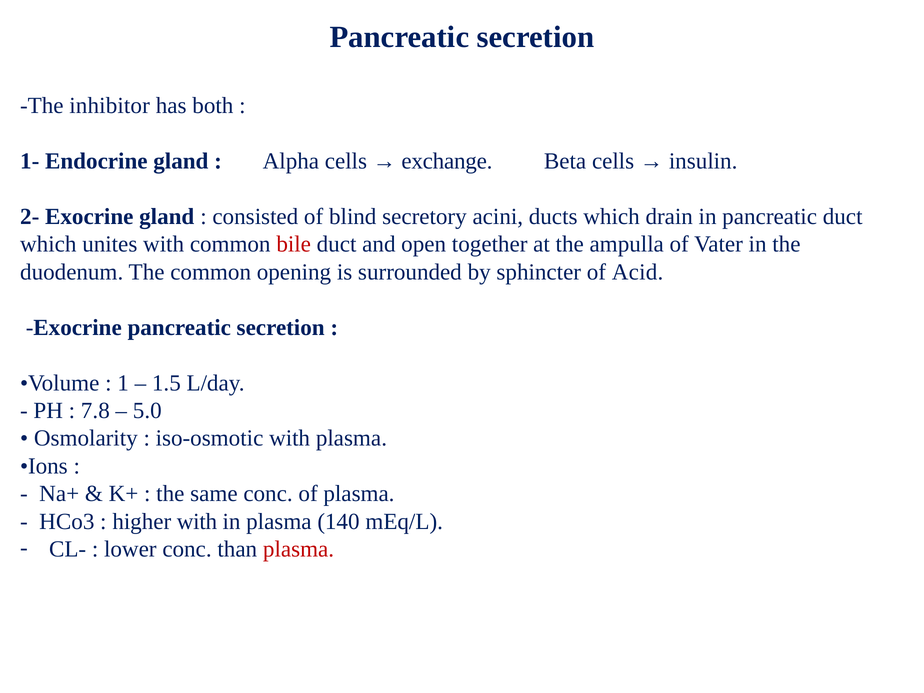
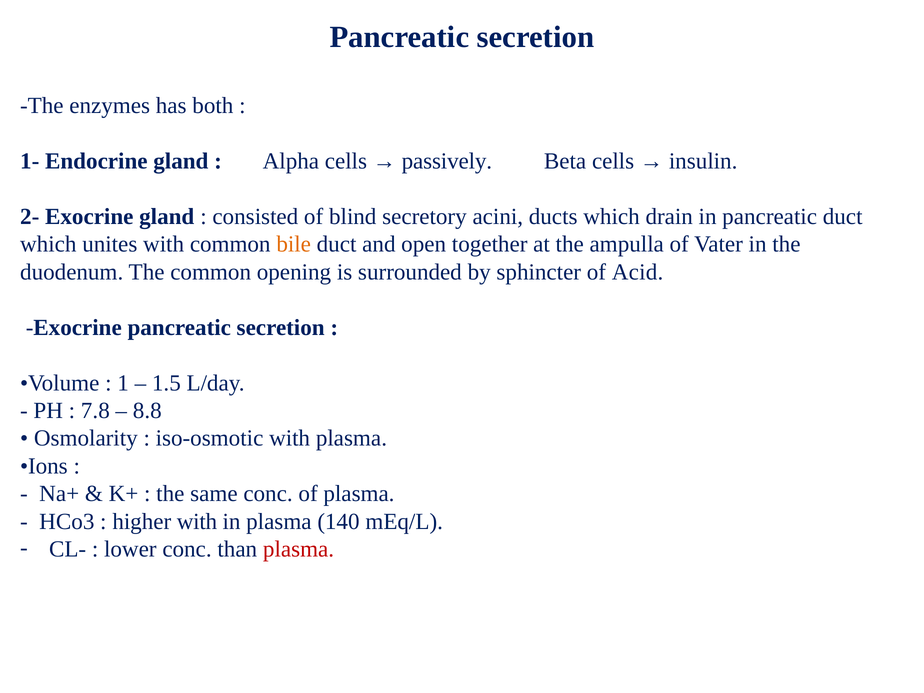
inhibitor: inhibitor -> enzymes
exchange: exchange -> passively
bile colour: red -> orange
5.0: 5.0 -> 8.8
